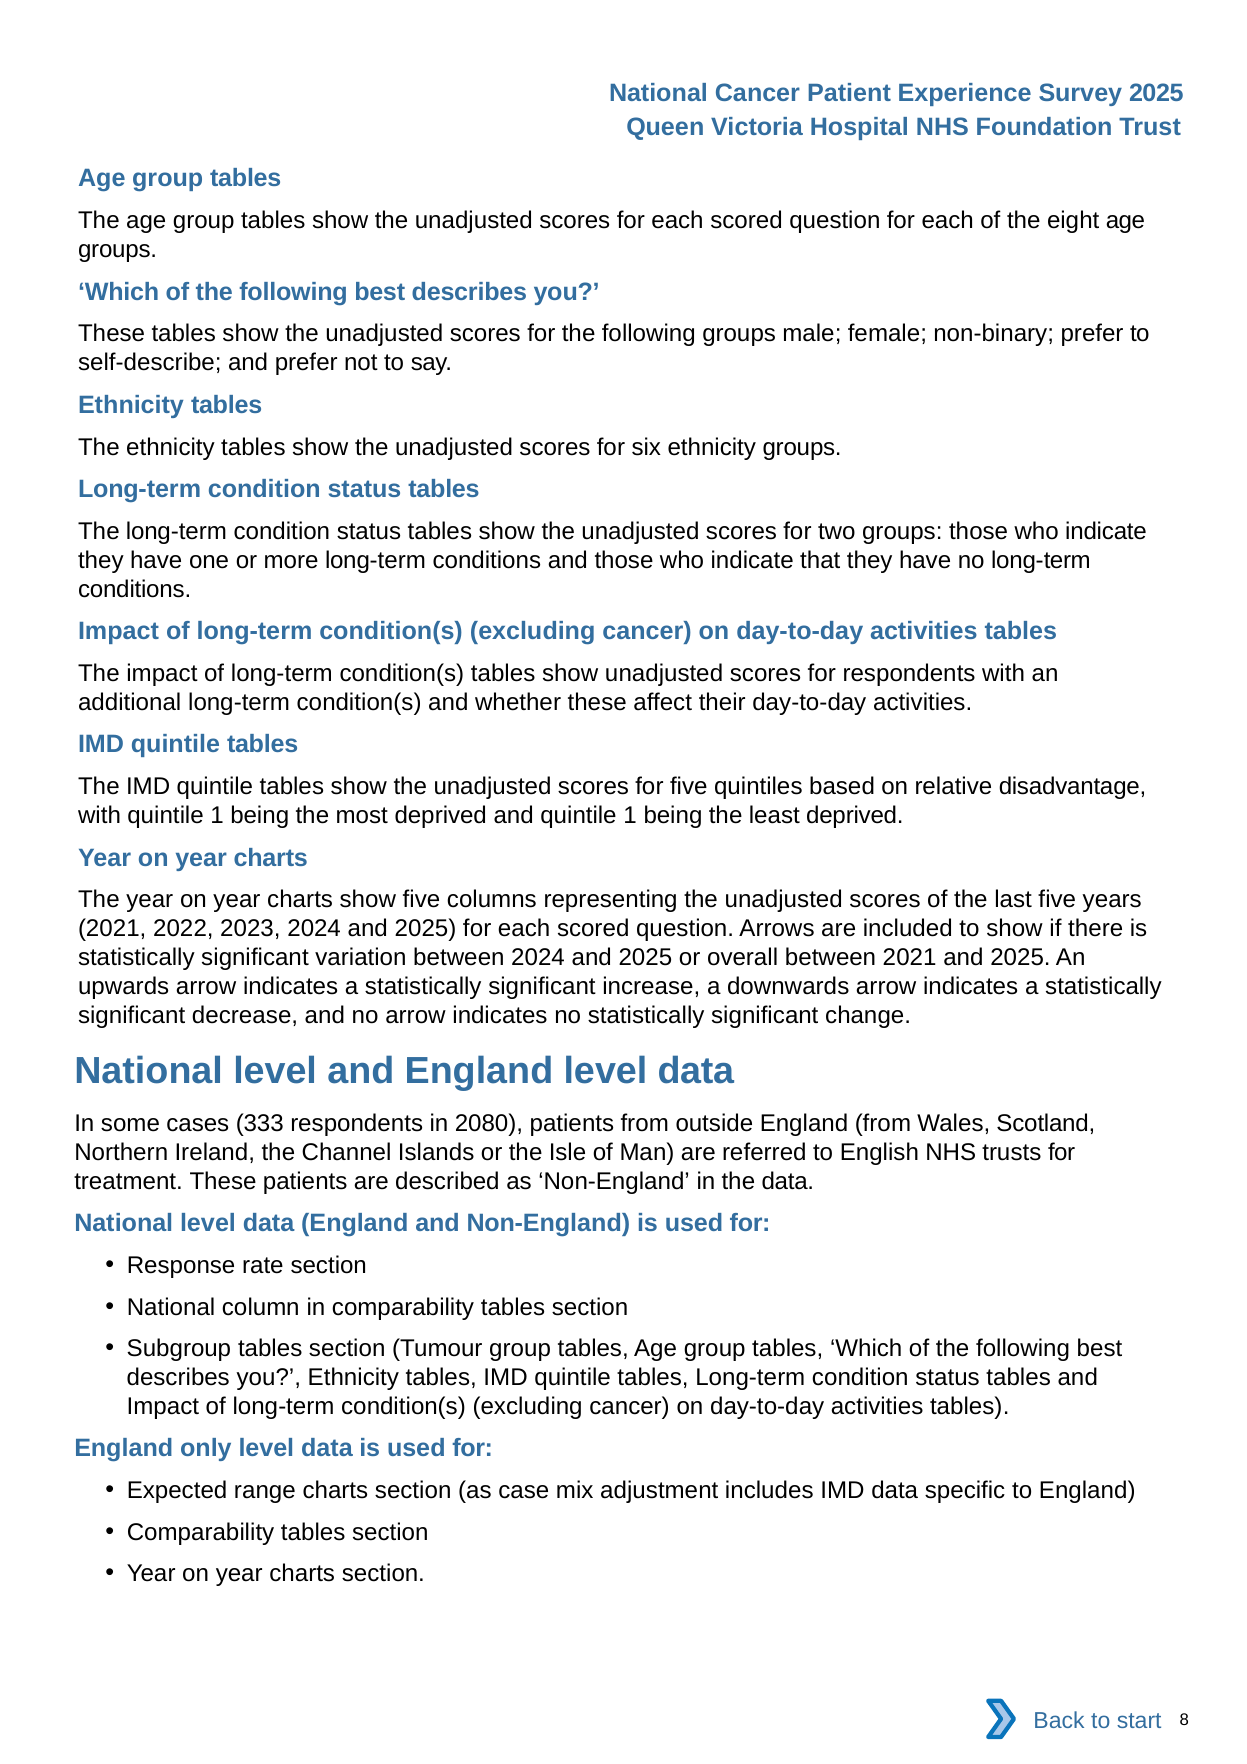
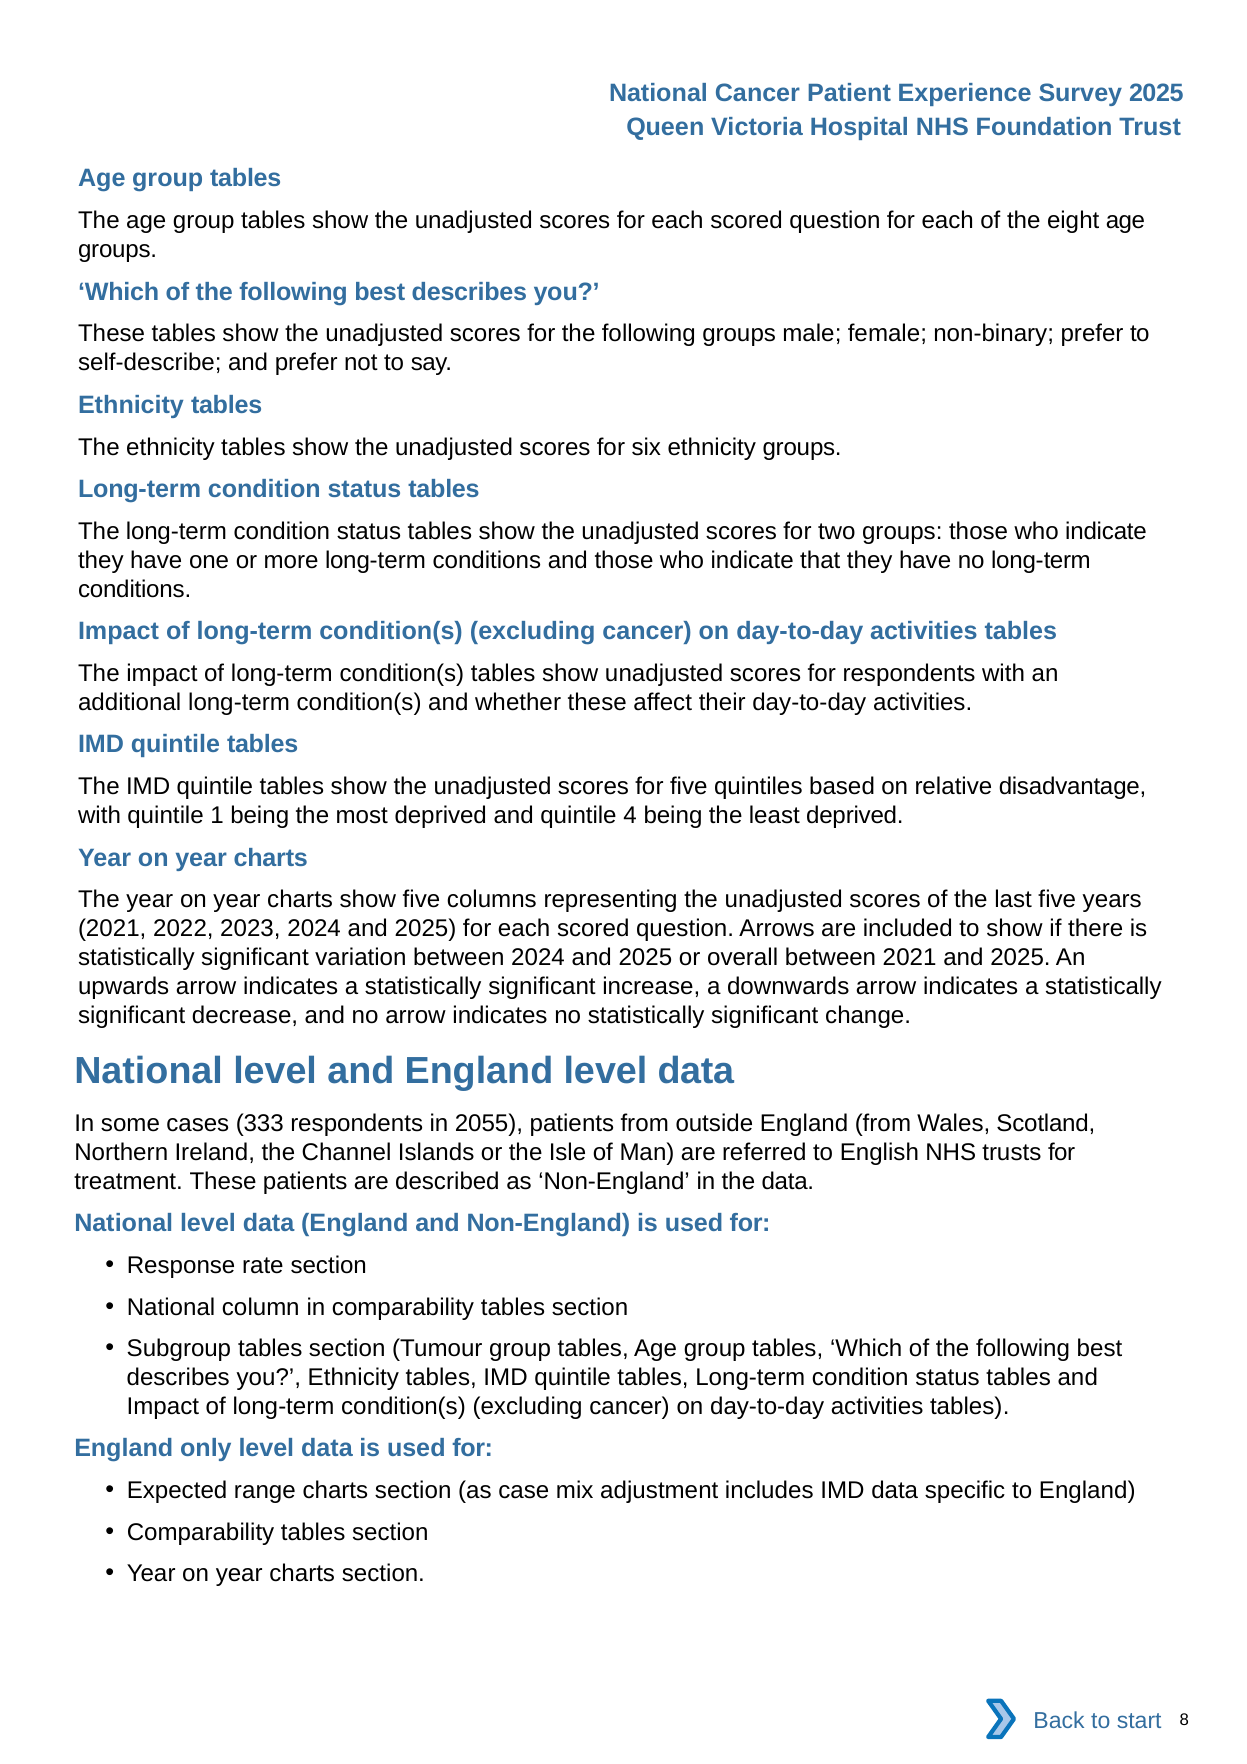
and quintile 1: 1 -> 4
2080: 2080 -> 2055
